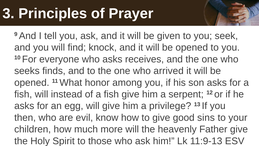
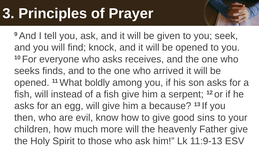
honor: honor -> boldly
privilege: privilege -> because
